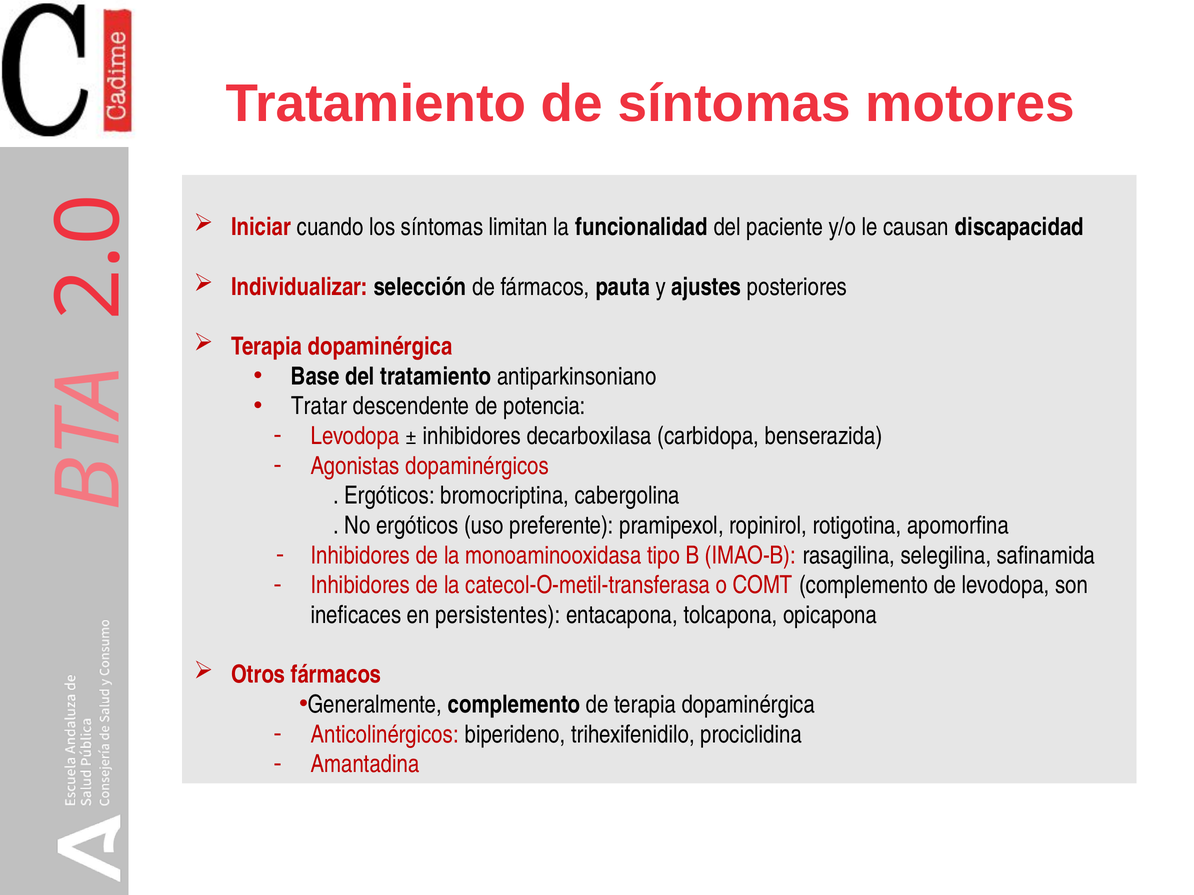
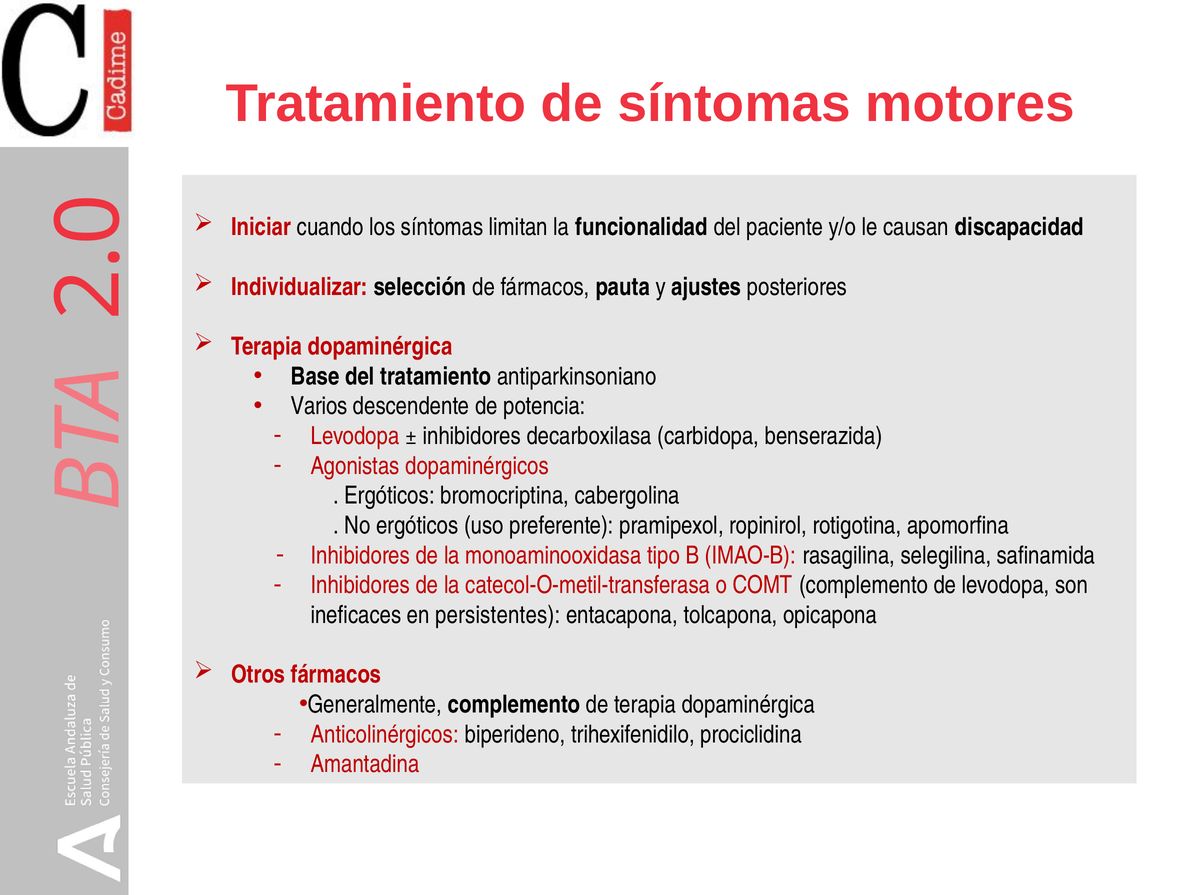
Tratar: Tratar -> Varios
